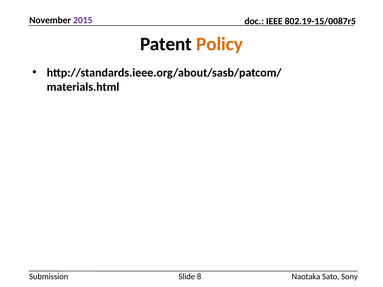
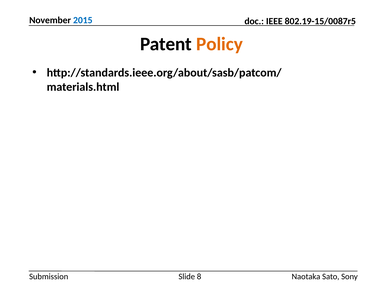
2015 colour: purple -> blue
